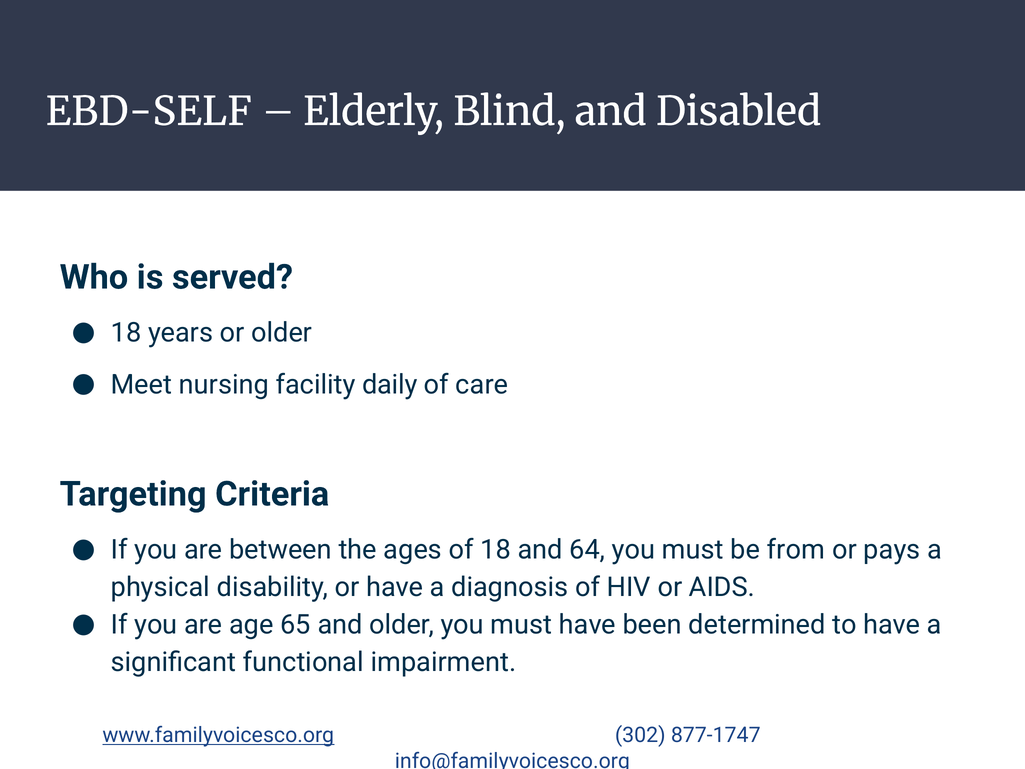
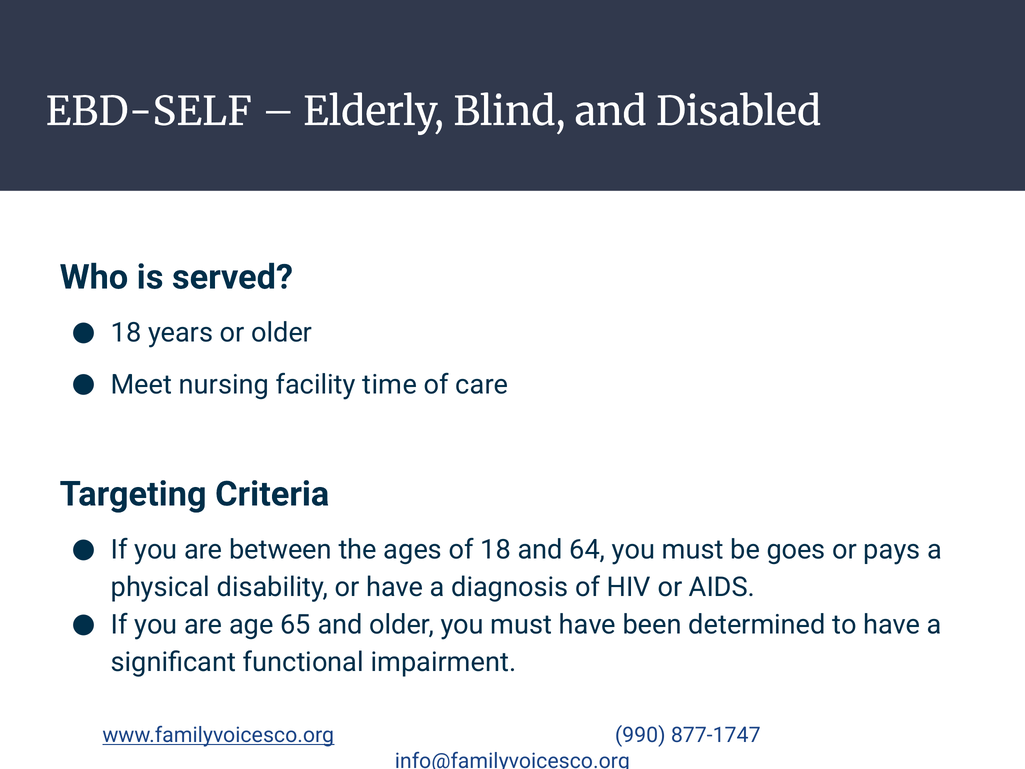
daily: daily -> time
from: from -> goes
302: 302 -> 990
